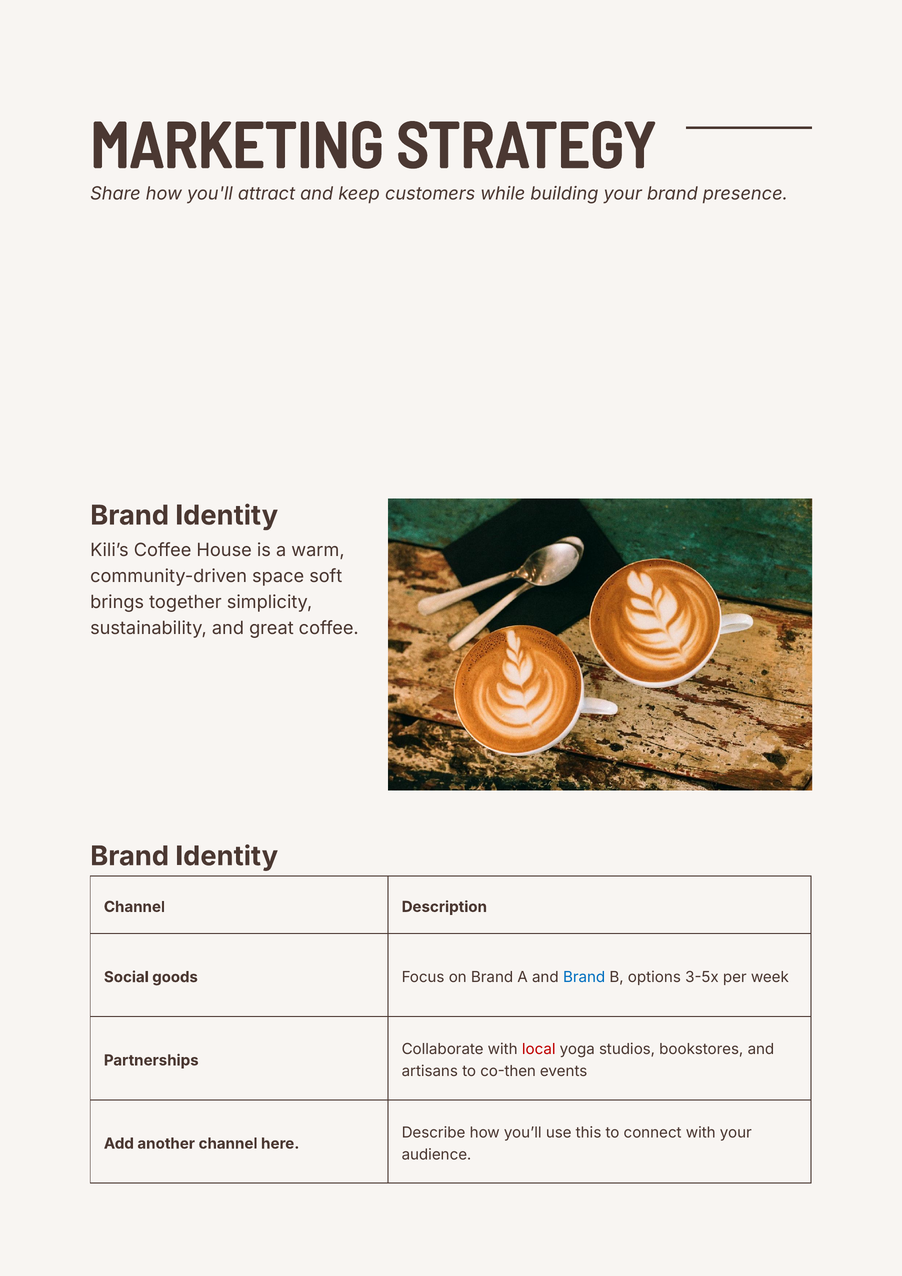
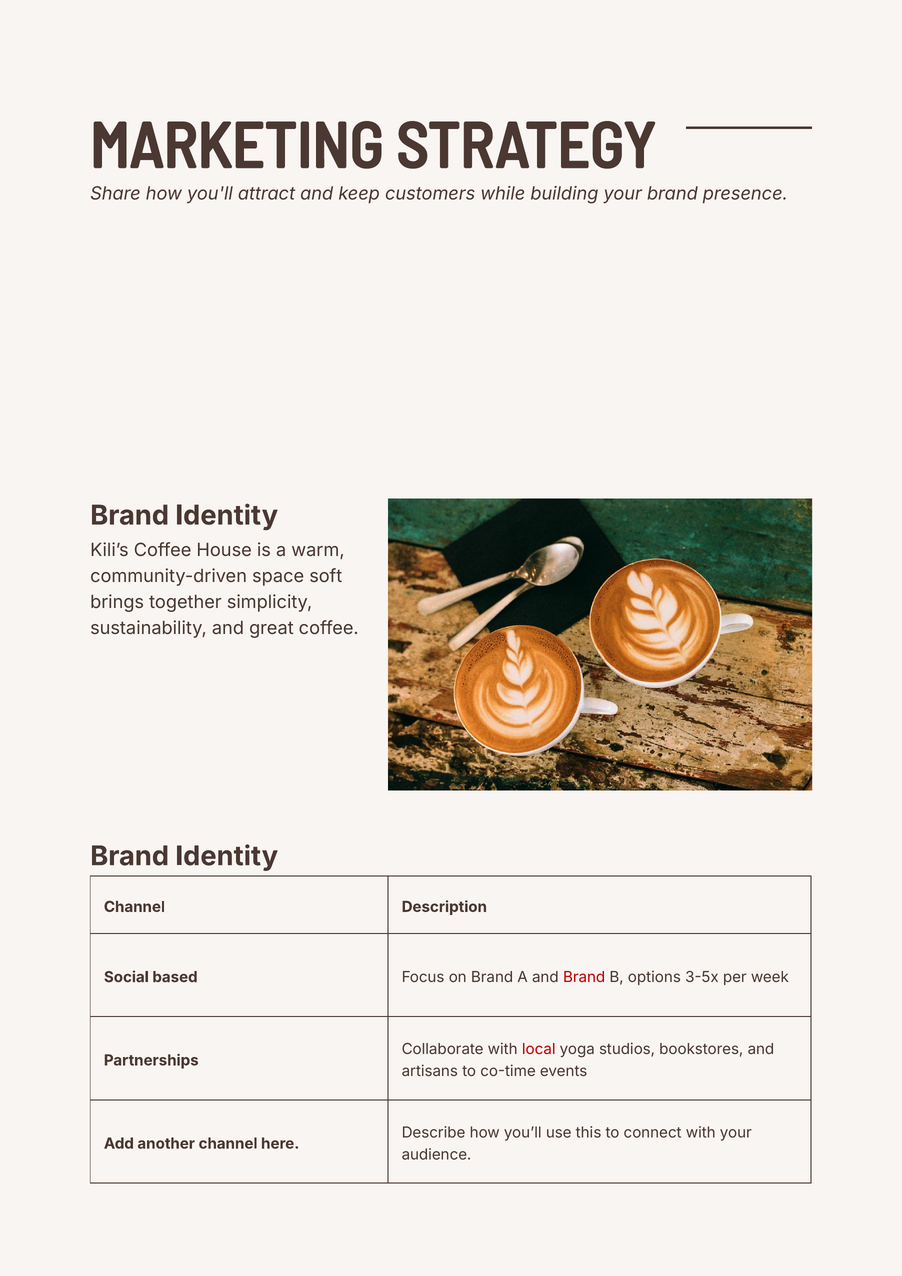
goods: goods -> based
Brand at (584, 977) colour: blue -> red
co-then: co-then -> co-time
